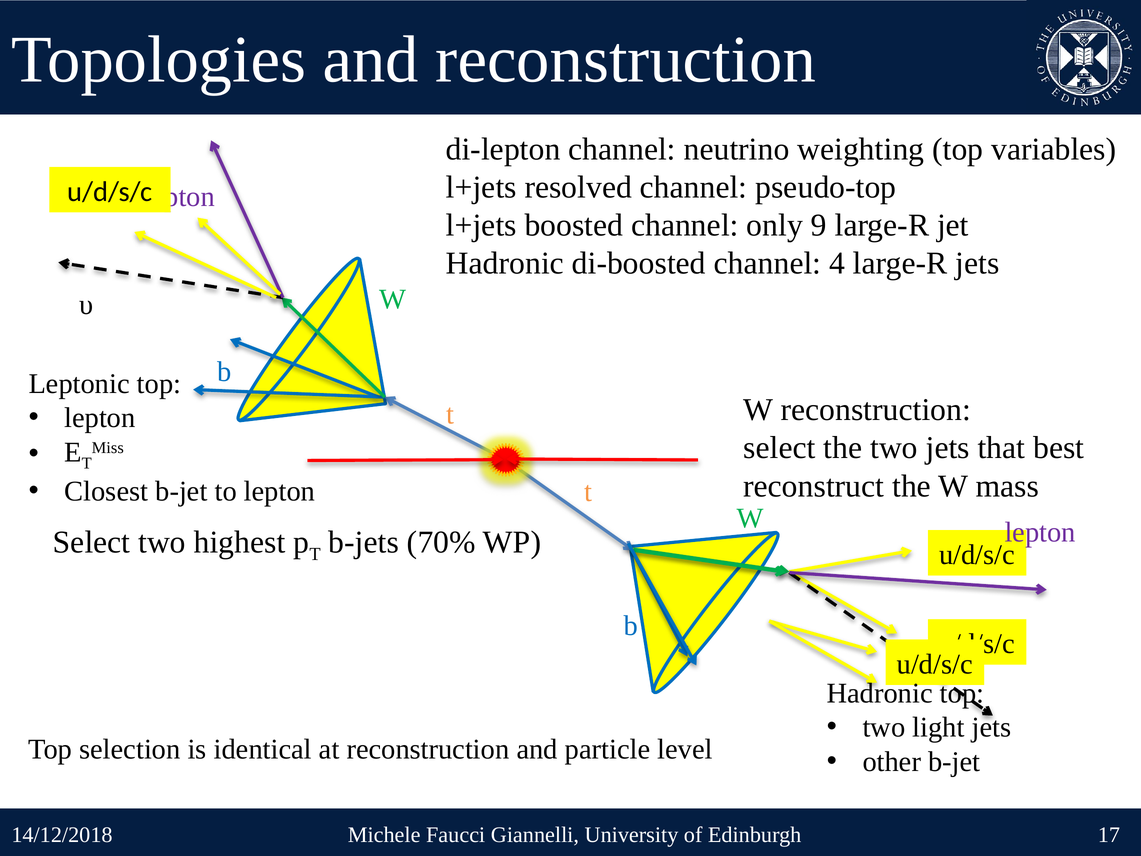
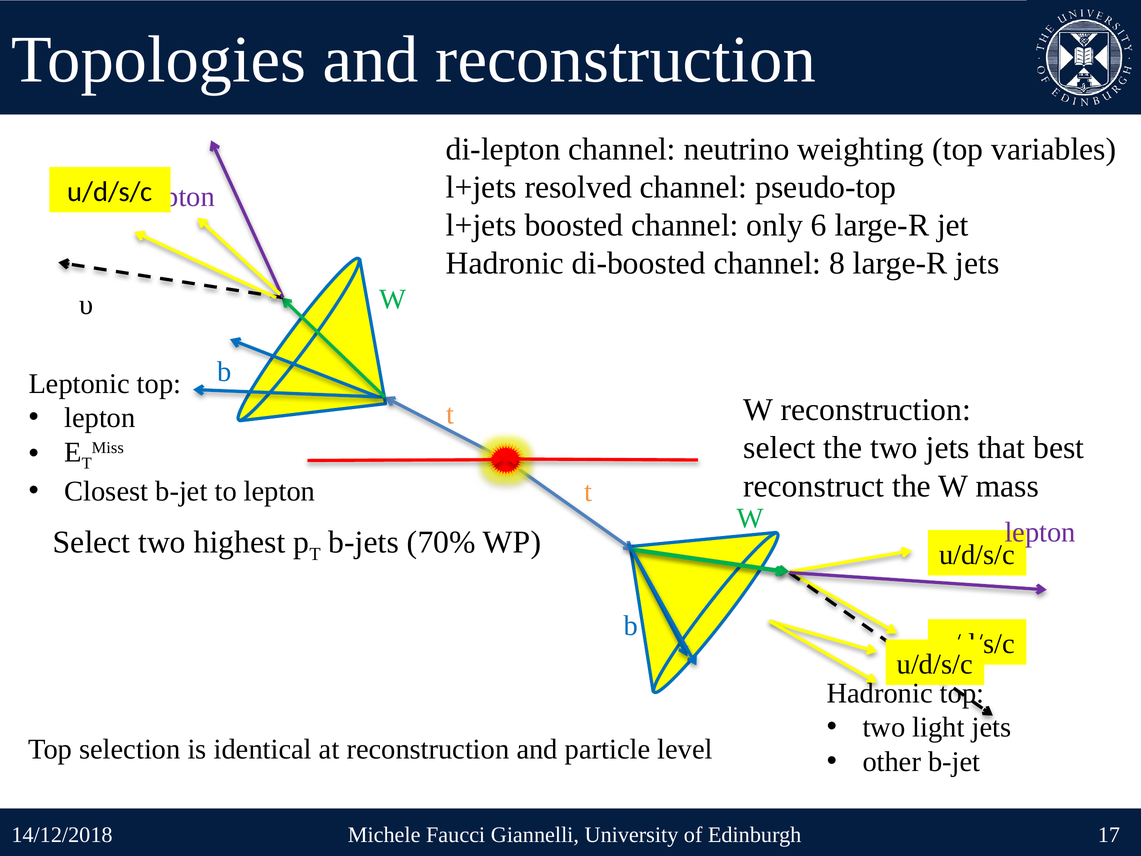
9: 9 -> 6
4: 4 -> 8
